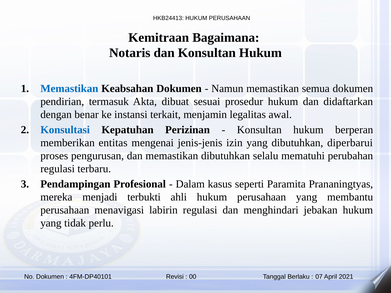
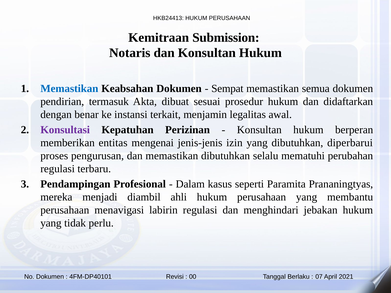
Bagaimana: Bagaimana -> Submission
Namun: Namun -> Sempat
Konsultasi colour: blue -> purple
terbukti: terbukti -> diambil
